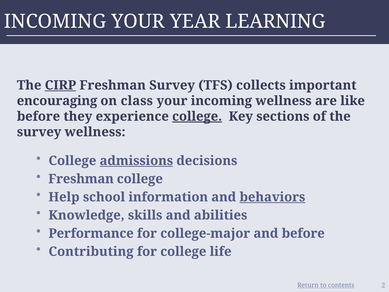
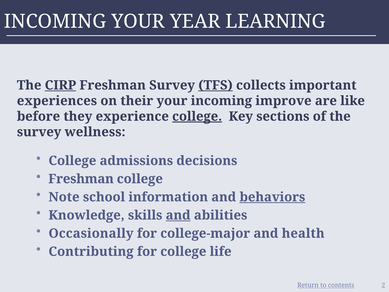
TFS underline: none -> present
encouraging: encouraging -> experiences
class: class -> their
incoming wellness: wellness -> improve
admissions underline: present -> none
Help: Help -> Note
and at (178, 215) underline: none -> present
Performance: Performance -> Occasionally
and before: before -> health
